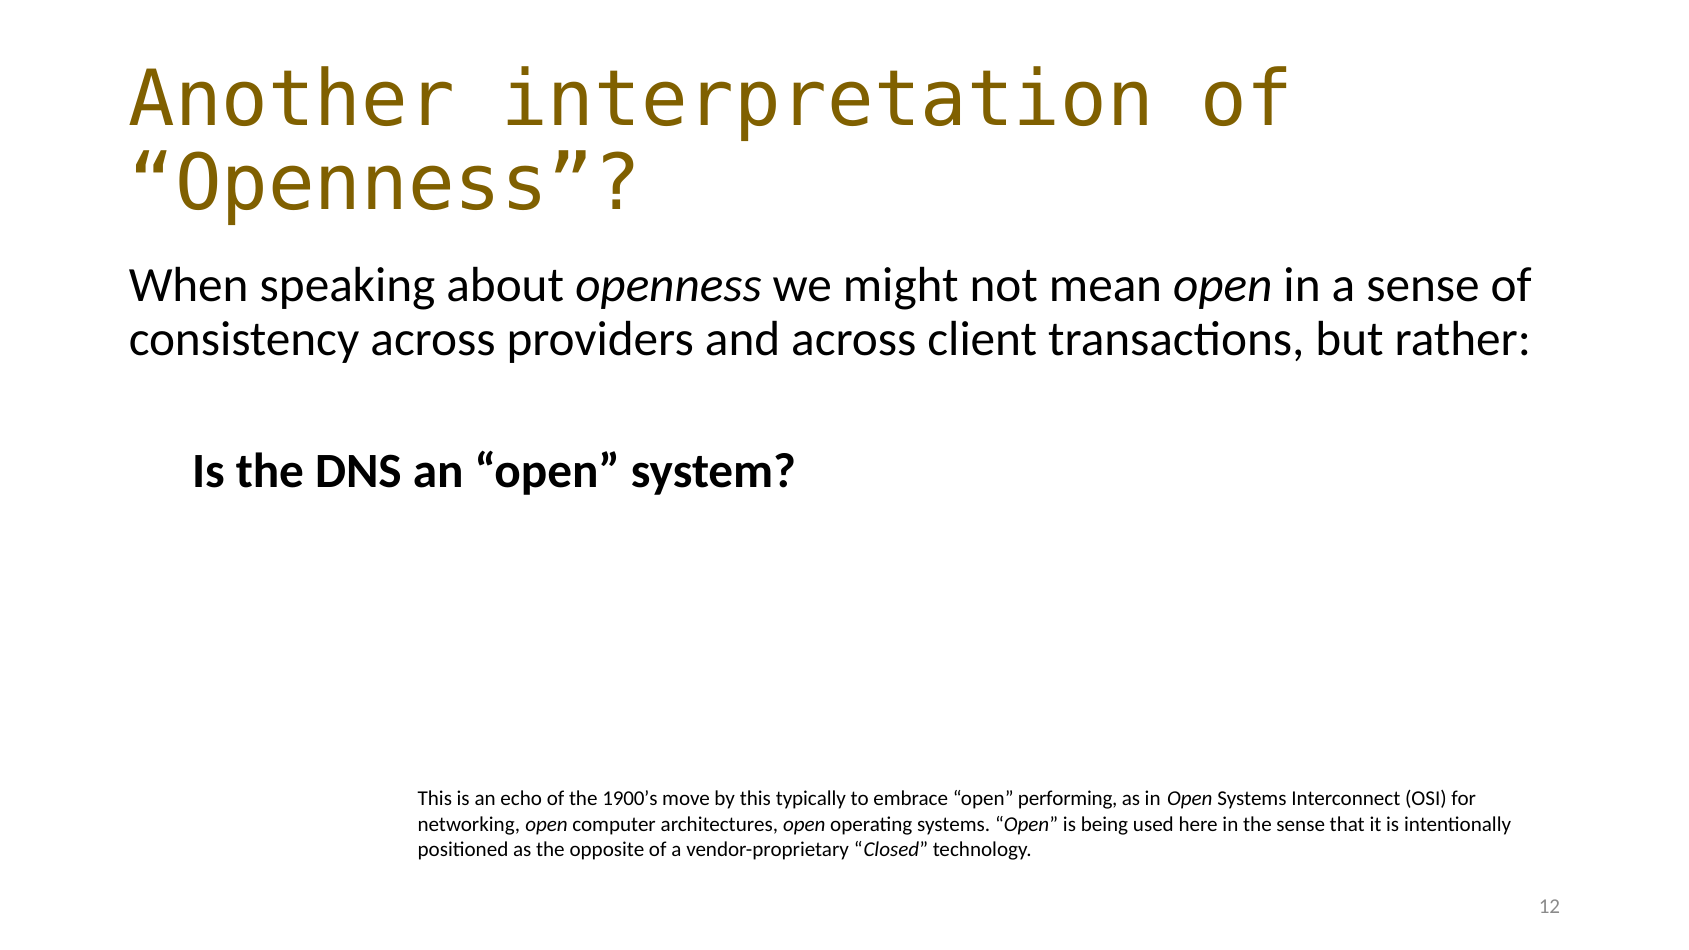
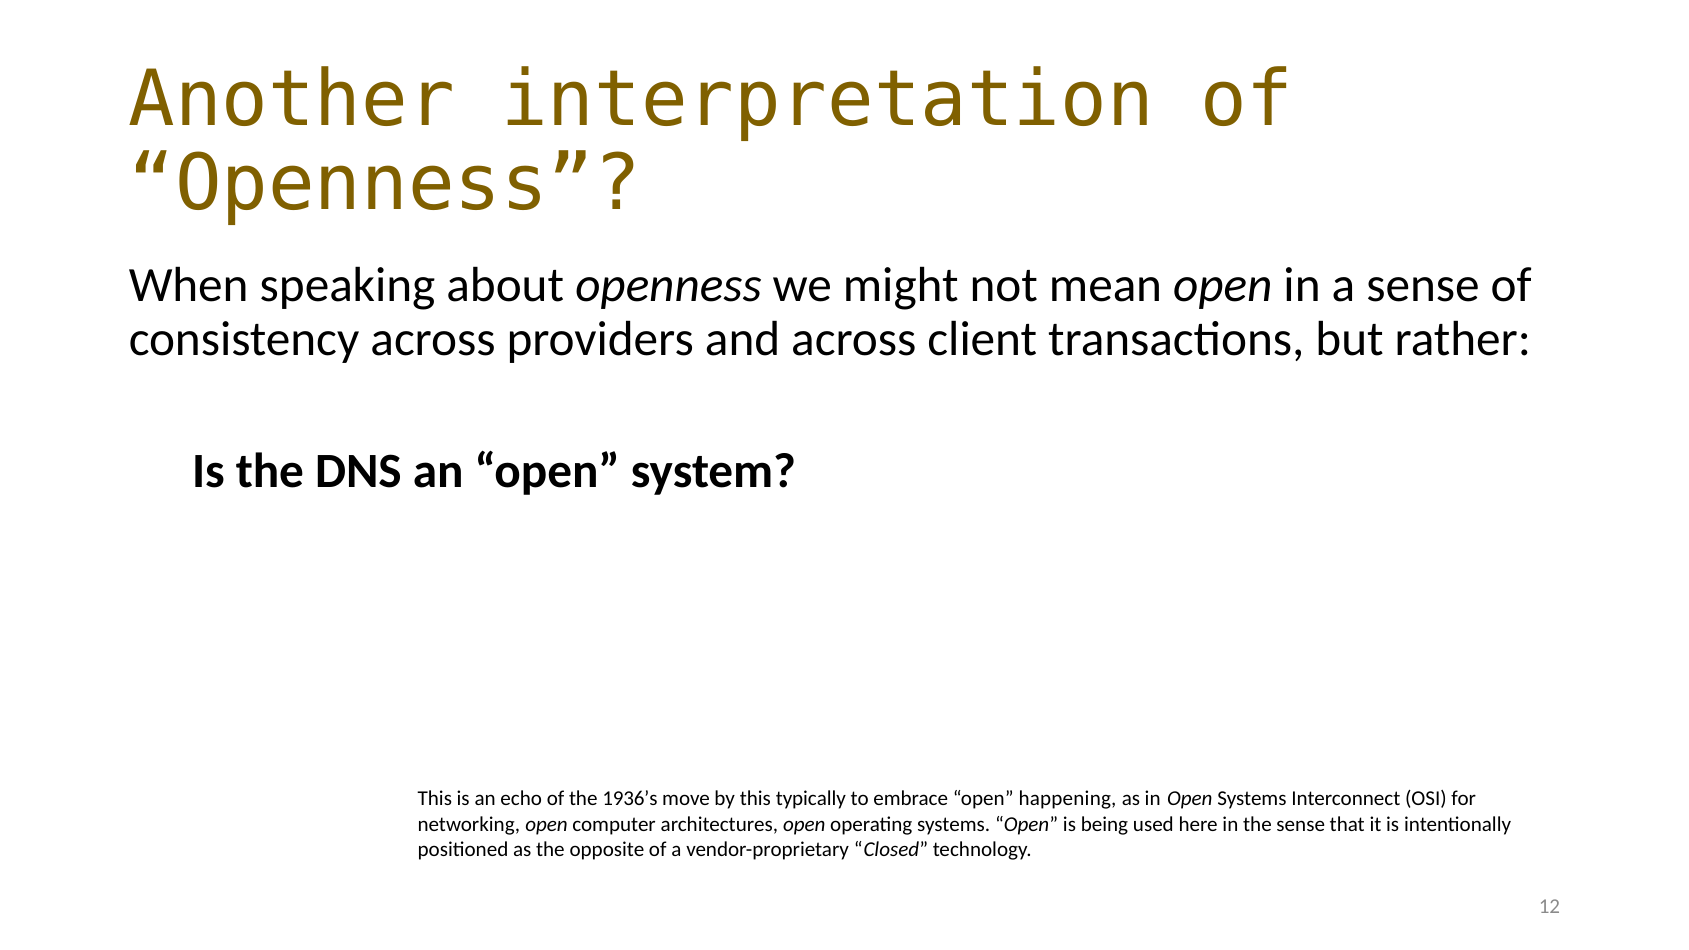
1900’s: 1900’s -> 1936’s
performing: performing -> happening
